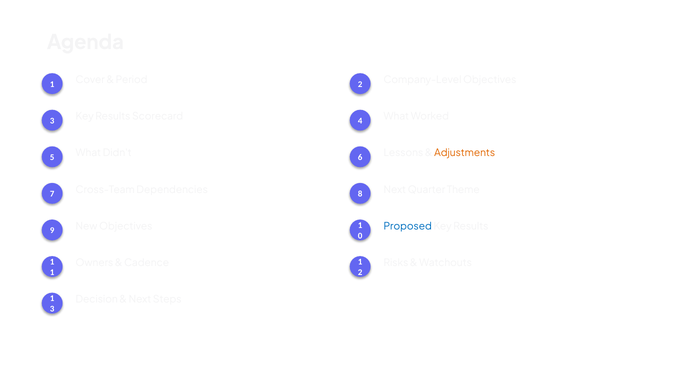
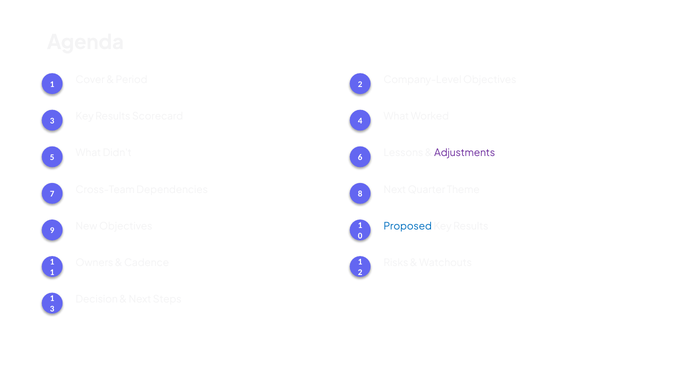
Adjustments colour: orange -> purple
